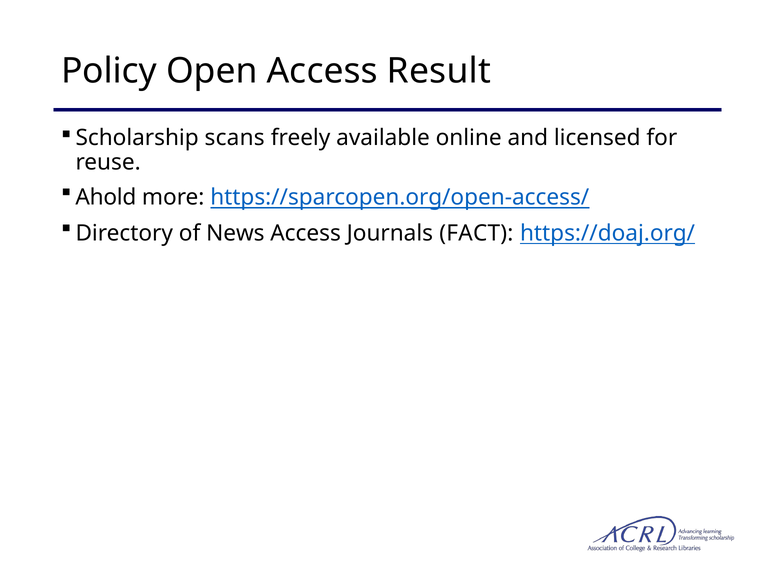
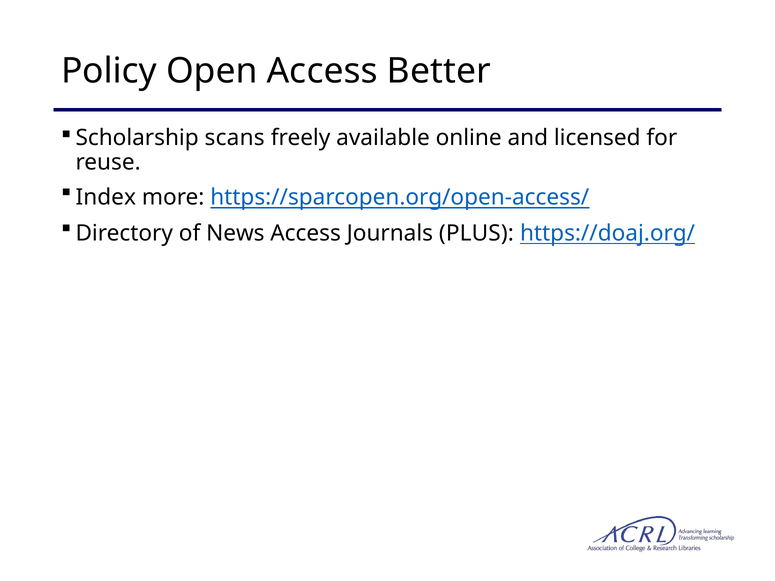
Result: Result -> Better
Ahold: Ahold -> Index
FACT: FACT -> PLUS
